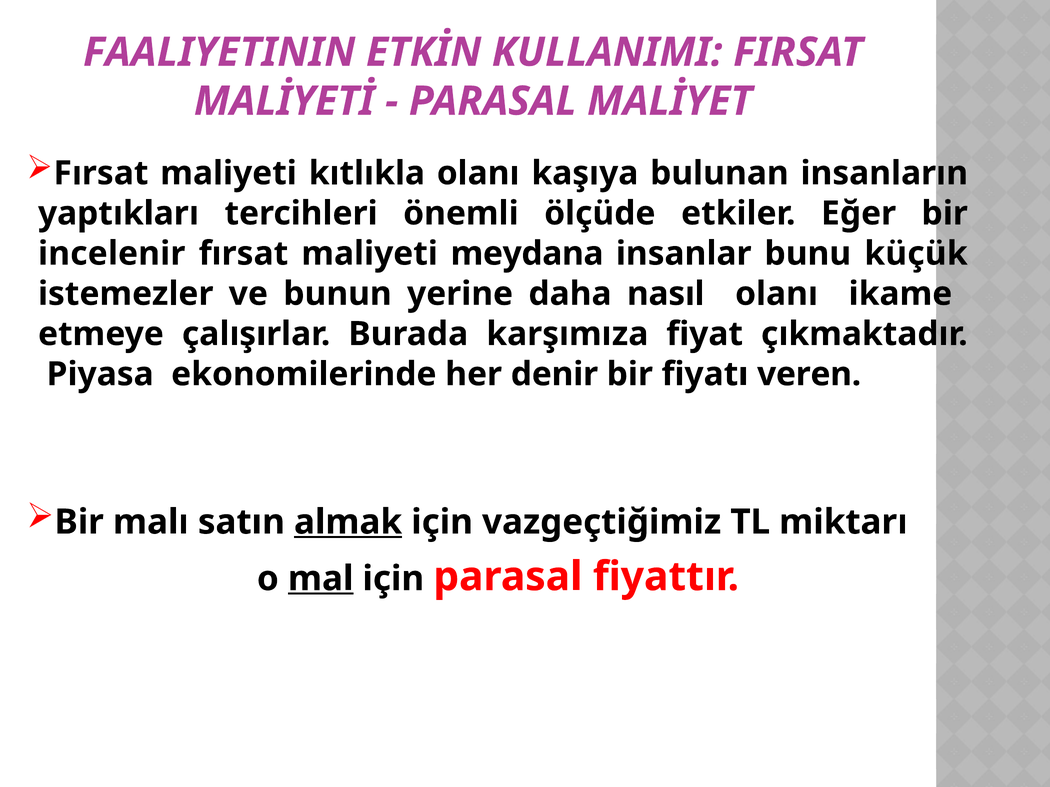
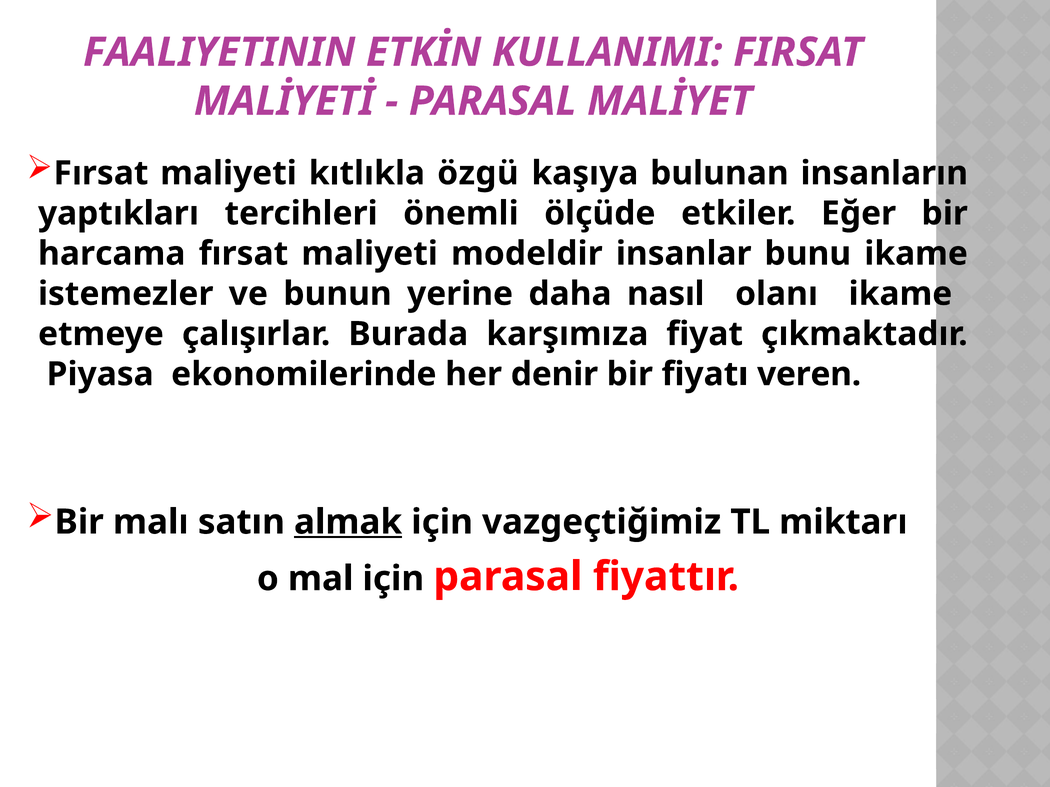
kıtlıkla olanı: olanı -> özgü
incelenir: incelenir -> harcama
meydana: meydana -> modeldir
bunu küçük: küçük -> ikame
mal underline: present -> none
